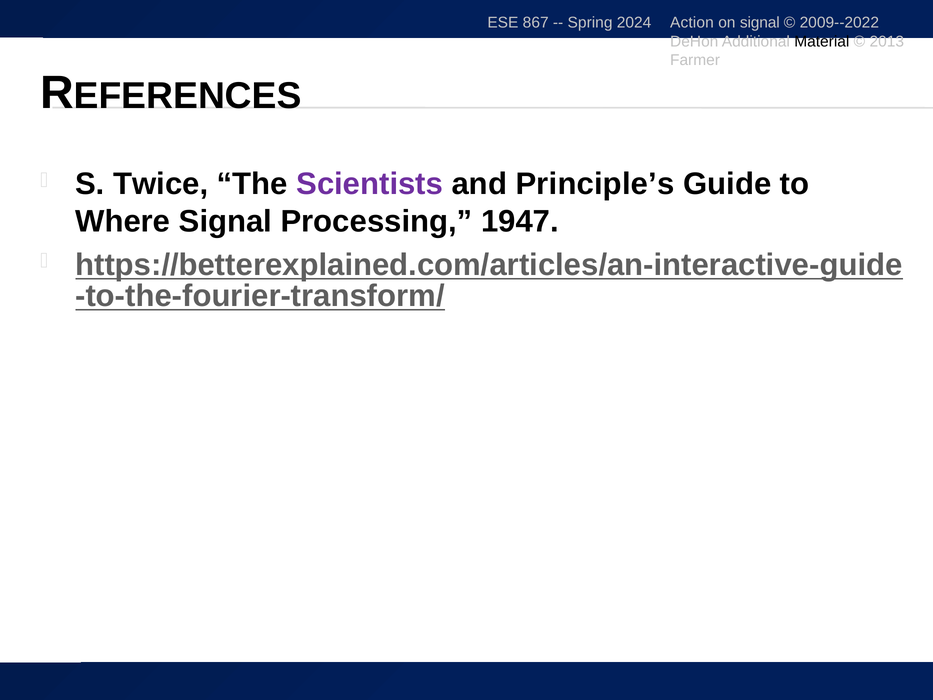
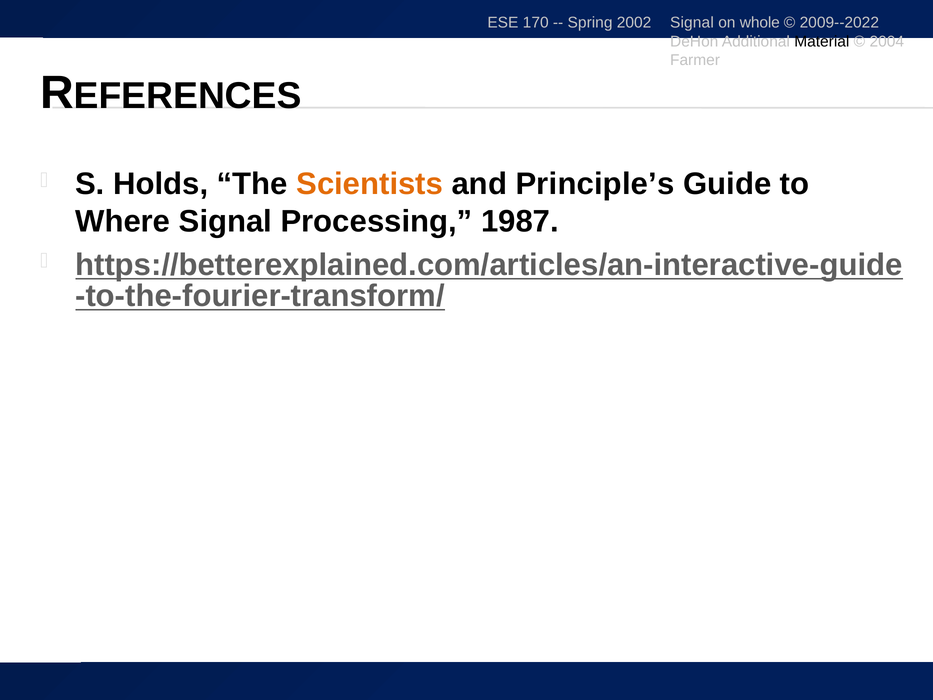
867: 867 -> 170
2024: 2024 -> 2002
Action at (692, 23): Action -> Signal
on signal: signal -> whole
2013: 2013 -> 2004
Twice: Twice -> Holds
Scientists colour: purple -> orange
1947: 1947 -> 1987
